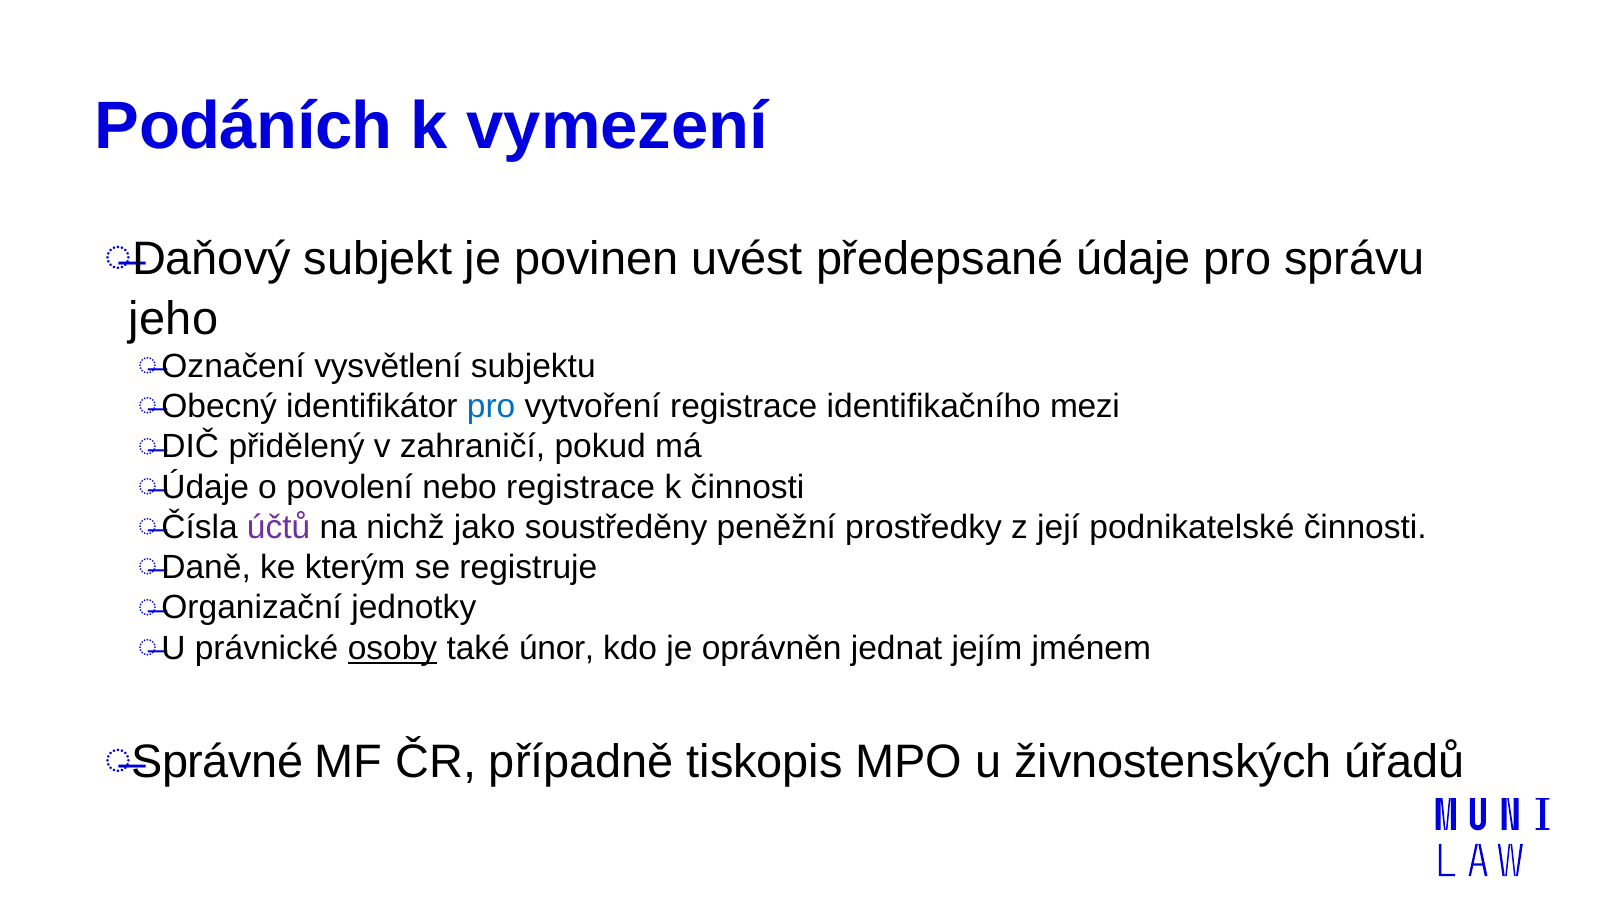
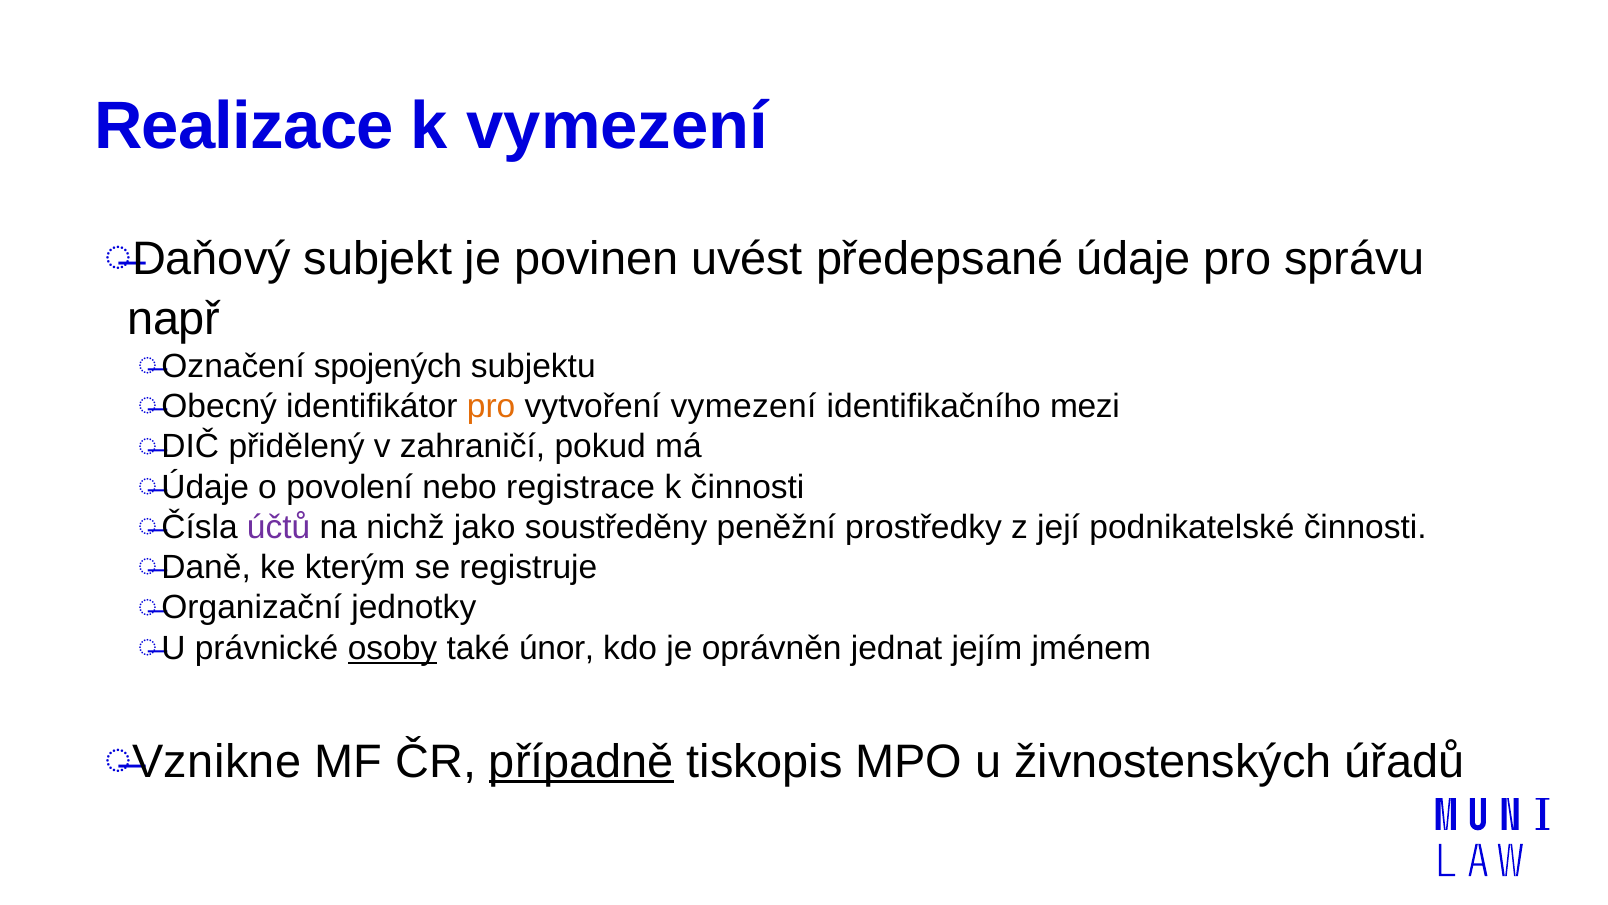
Podáních: Podáních -> Realizace
jeho: jeho -> např
vysvětlení: vysvětlení -> spojených
pro at (491, 406) colour: blue -> orange
vytvoření registrace: registrace -> vymezení
Správné: Správné -> Vznikne
případně underline: none -> present
